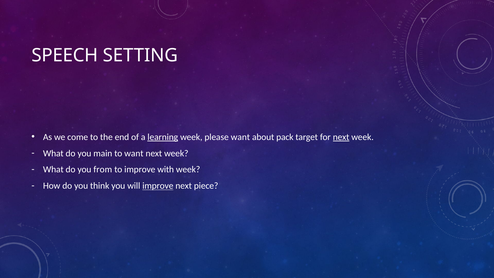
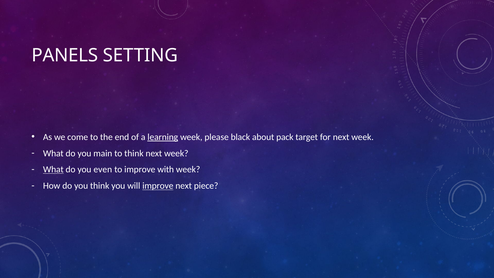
SPEECH: SPEECH -> PANELS
please want: want -> black
next at (341, 137) underline: present -> none
to want: want -> think
What at (53, 169) underline: none -> present
from: from -> even
